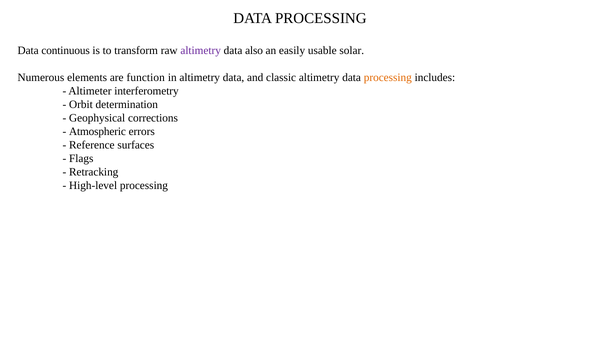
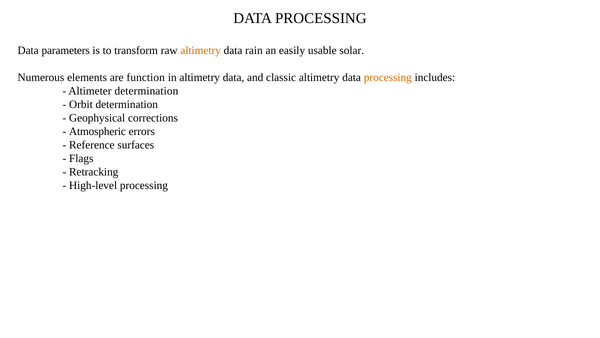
continuous: continuous -> parameters
altimetry at (201, 50) colour: purple -> orange
also: also -> rain
Altimeter interferometry: interferometry -> determination
